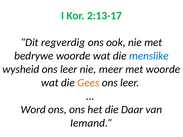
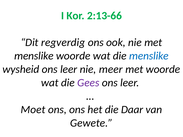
2:13-17: 2:13-17 -> 2:13-66
bedrywe at (34, 56): bedrywe -> menslike
Gees colour: orange -> purple
Word: Word -> Moet
Iemand: Iemand -> Gewete
